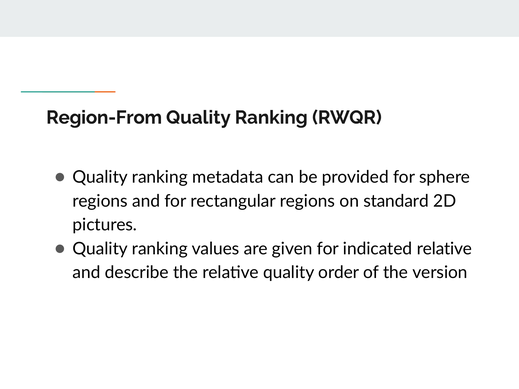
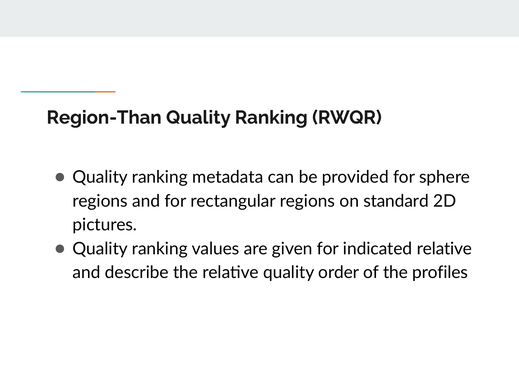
Region-From: Region-From -> Region-Than
version: version -> profiles
